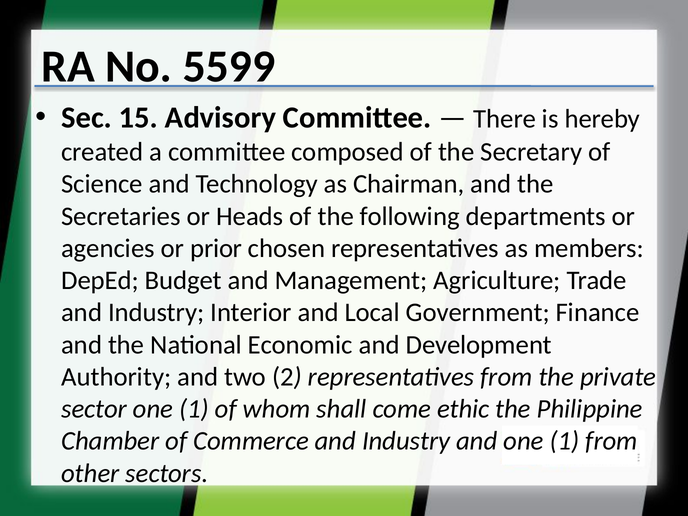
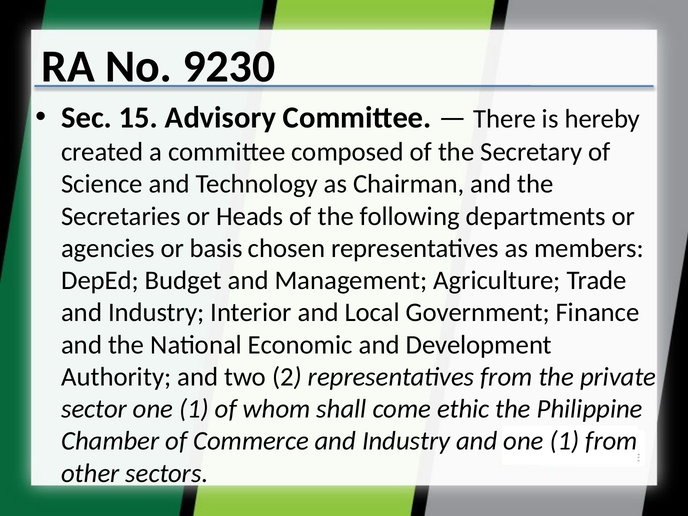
5599: 5599 -> 9230
prior: prior -> basis
